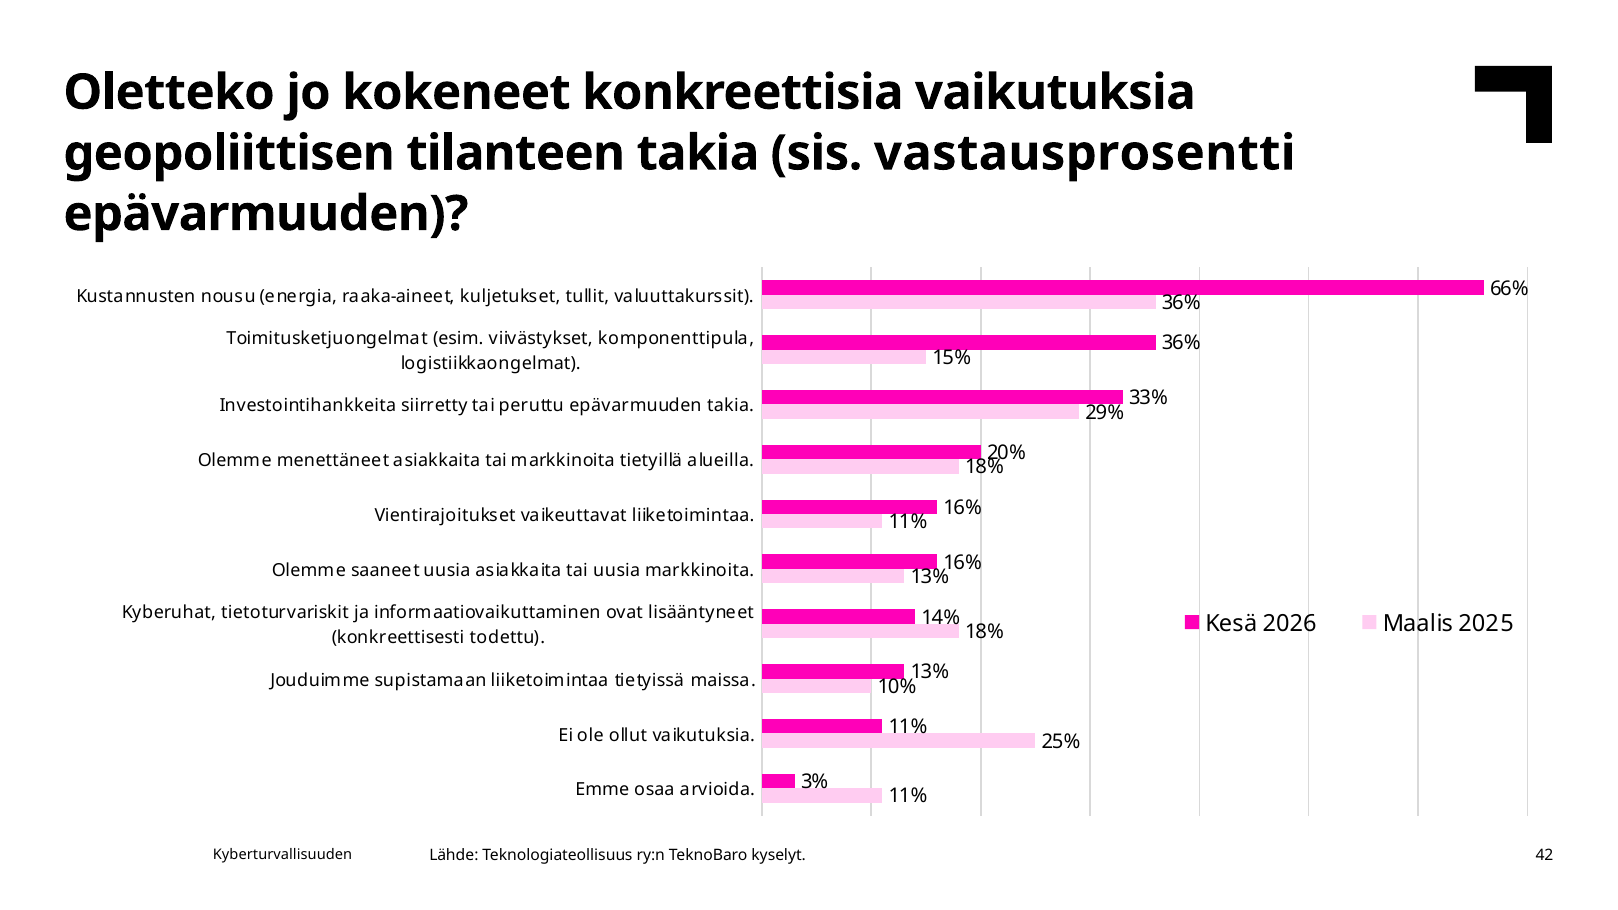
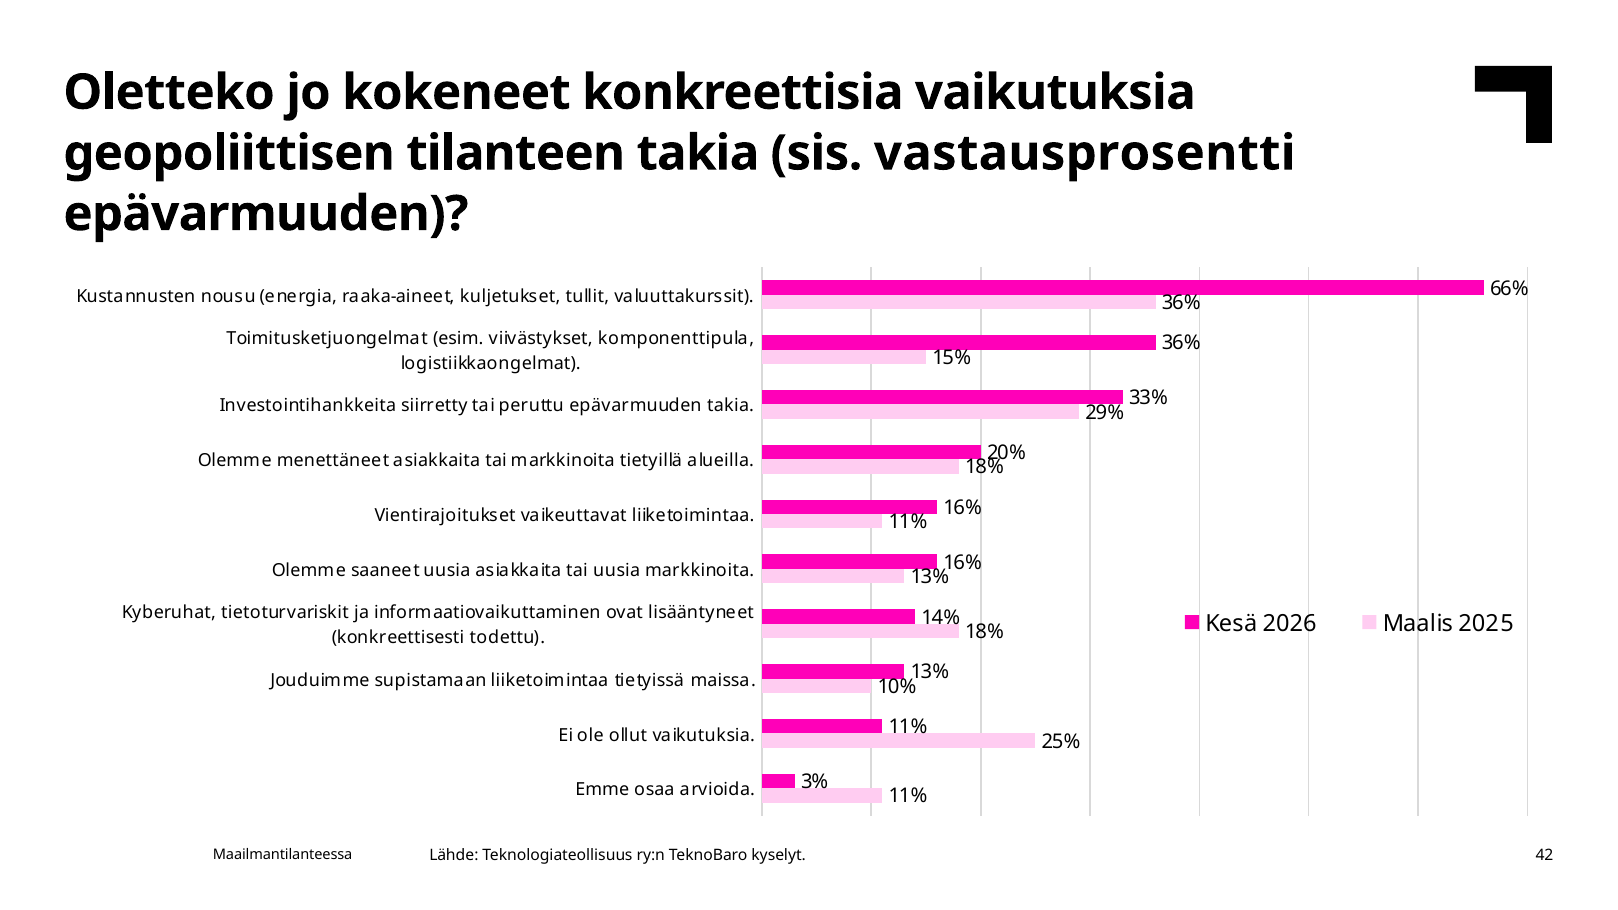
Kyberturvallisuuden: Kyberturvallisuuden -> Maailmantilanteessa
